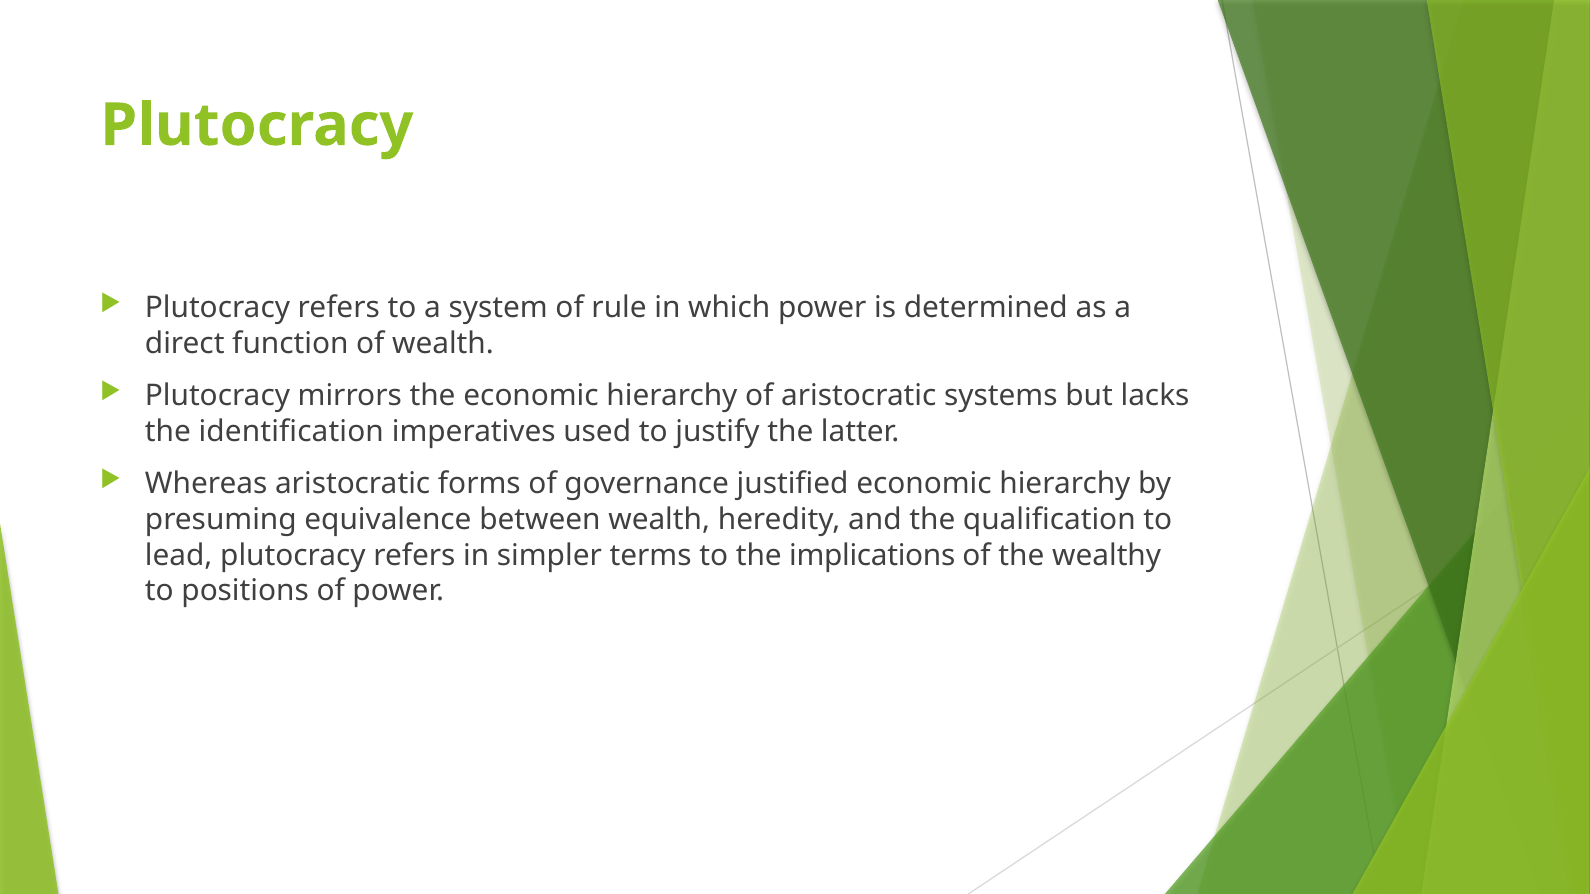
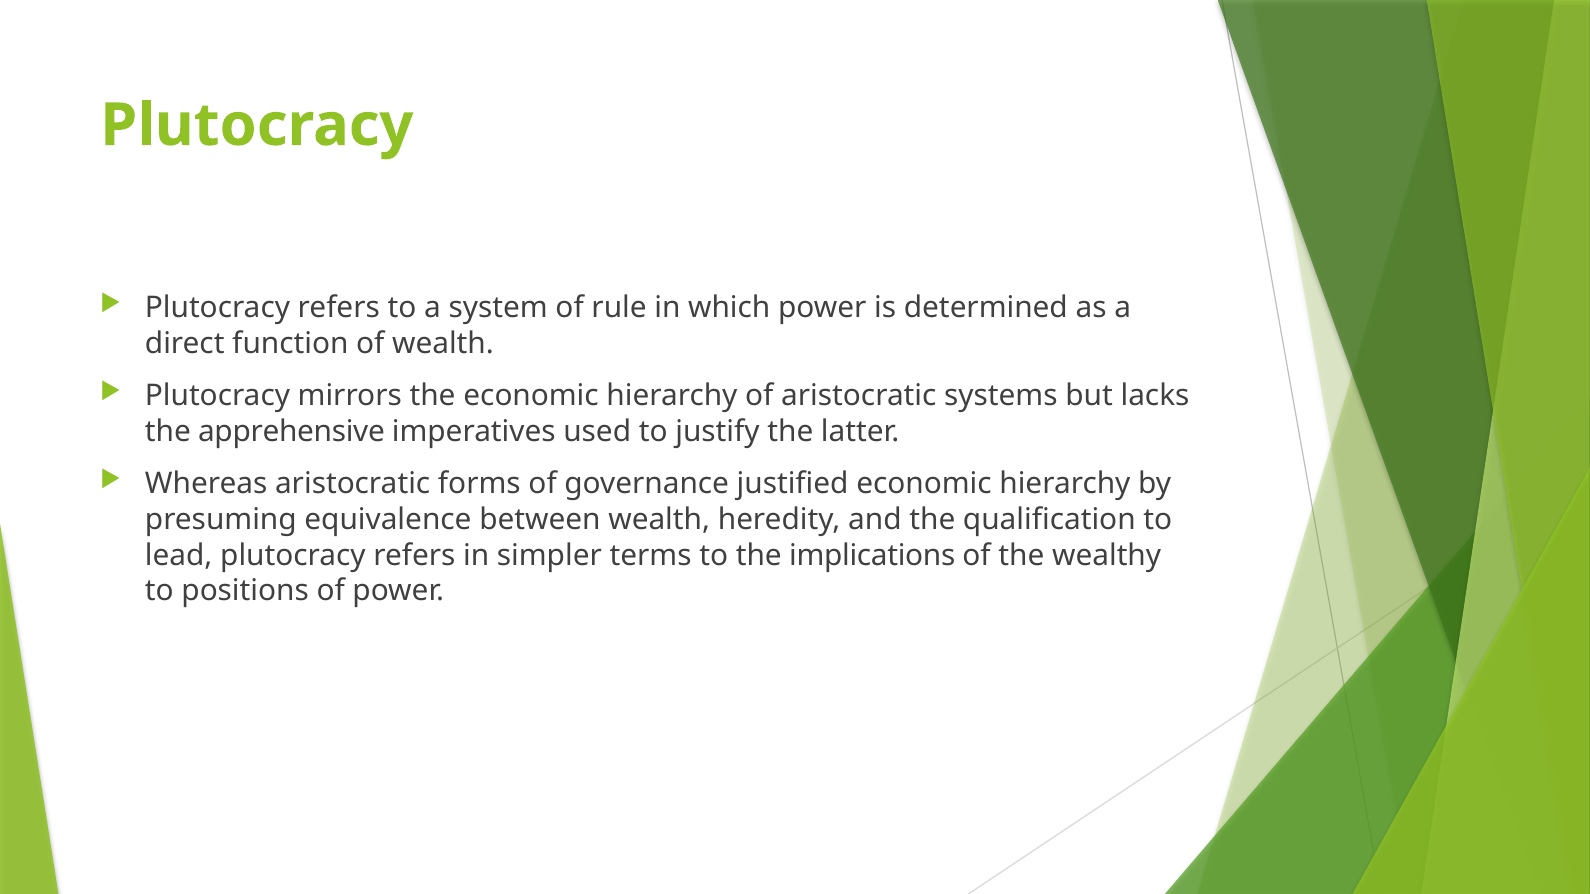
identification: identification -> apprehensive
